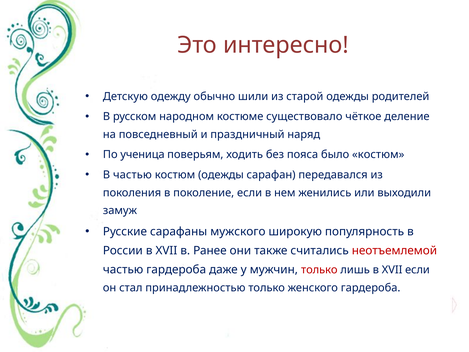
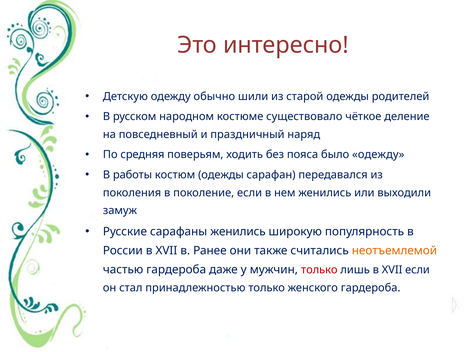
ученица: ученица -> средняя
было костюм: костюм -> одежду
В частью: частью -> работы
сарафаны мужского: мужского -> женились
неотъемлемой colour: red -> orange
